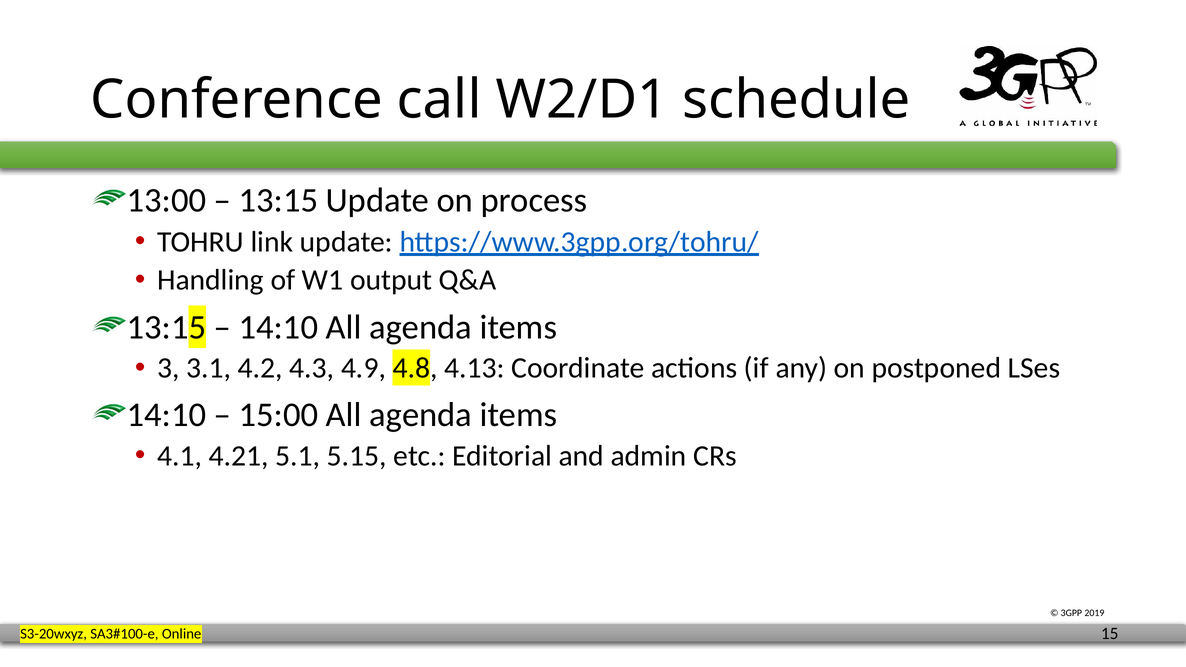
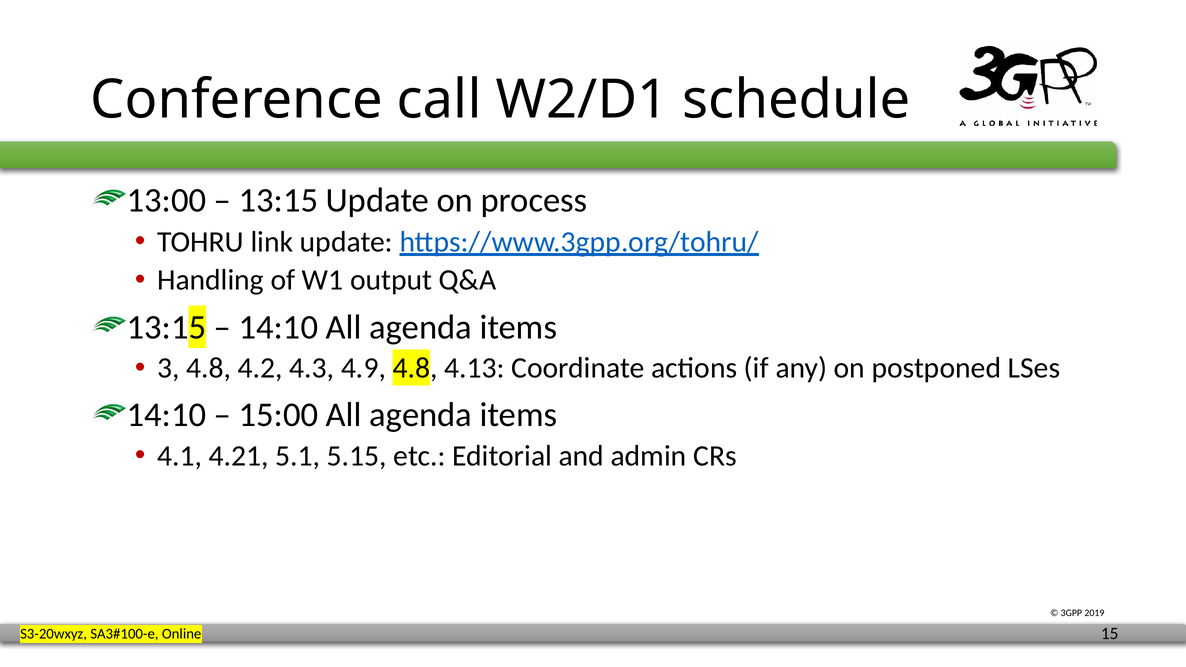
3 3.1: 3.1 -> 4.8
